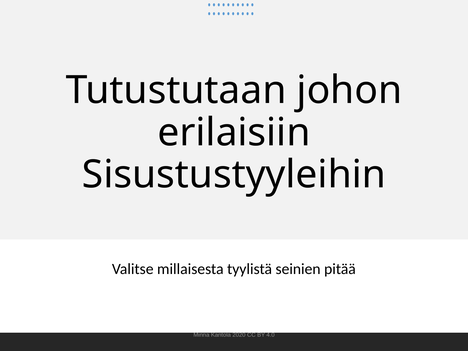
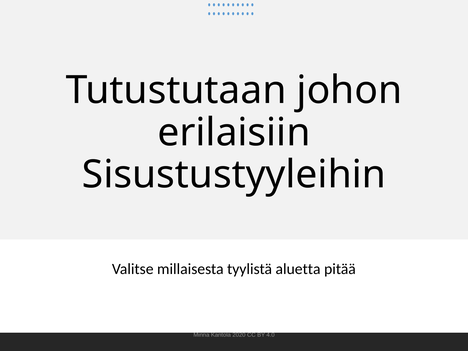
seinien: seinien -> aluetta
